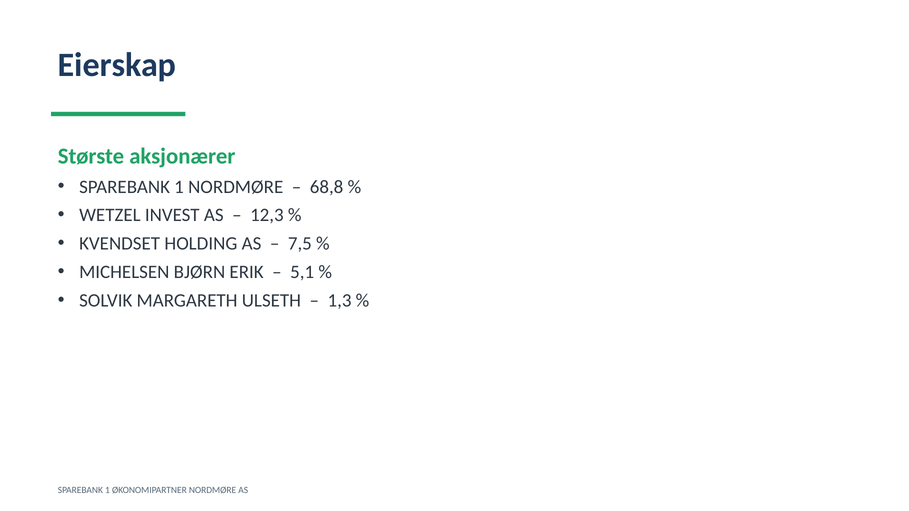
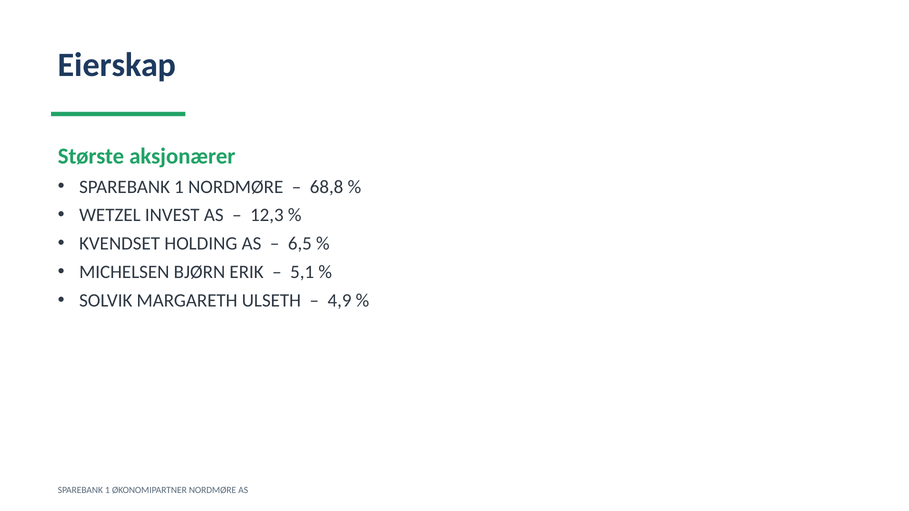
7,5: 7,5 -> 6,5
1,3: 1,3 -> 4,9
